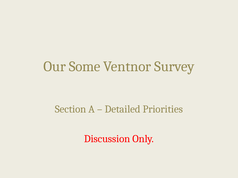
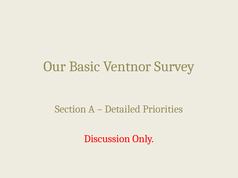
Some: Some -> Basic
